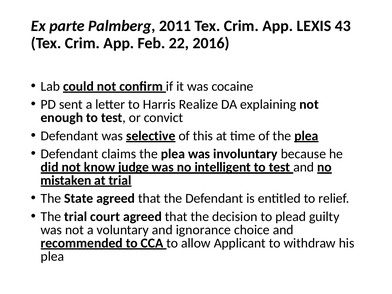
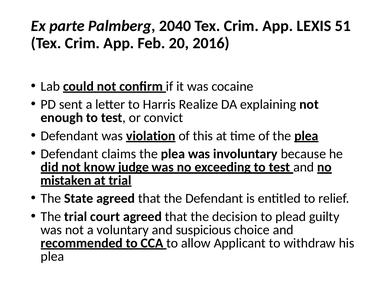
2011: 2011 -> 2040
43: 43 -> 51
22: 22 -> 20
selective: selective -> violation
intelligent: intelligent -> exceeding
ignorance: ignorance -> suspicious
